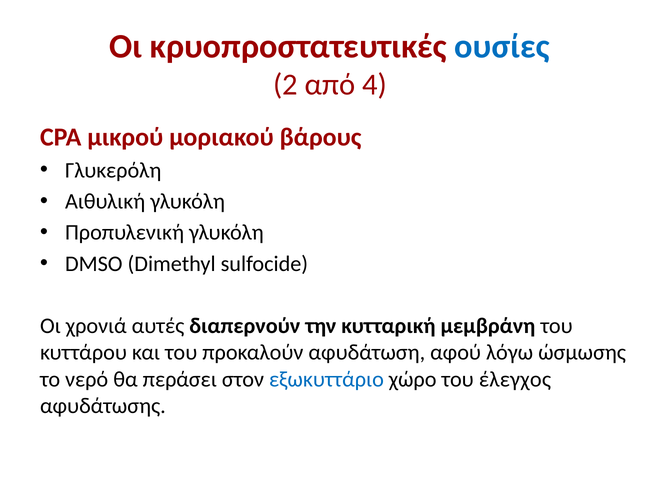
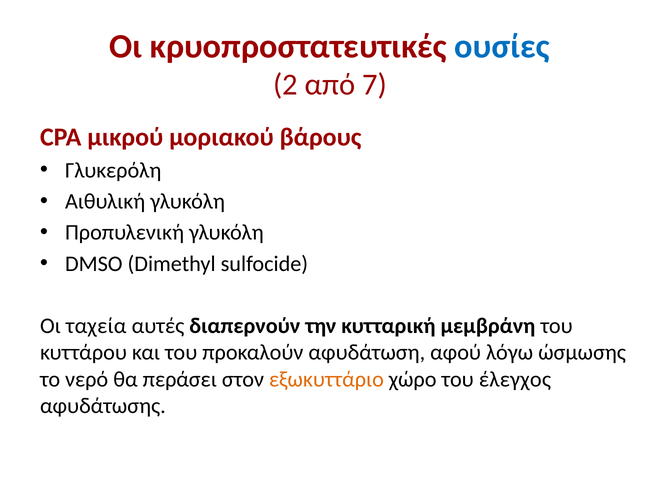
4: 4 -> 7
χρονιά: χρονιά -> ταχεία
εξωκυττάριο colour: blue -> orange
